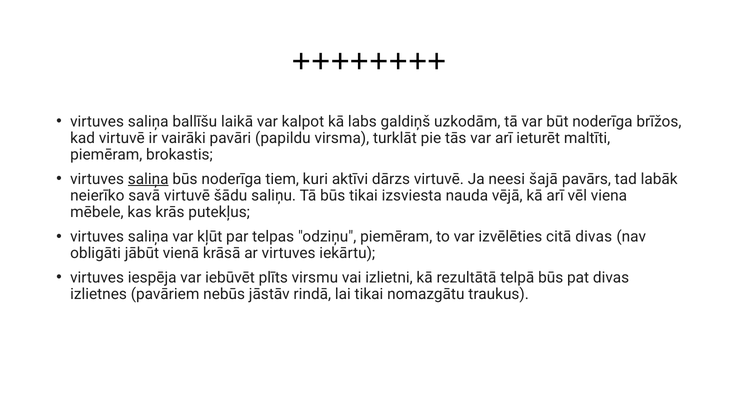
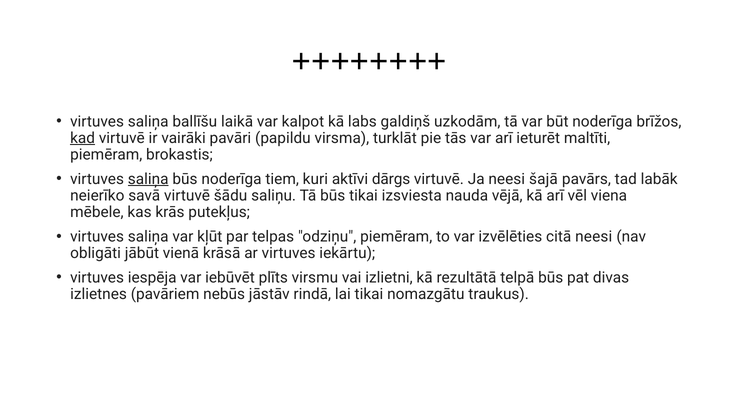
kad underline: none -> present
dārzs: dārzs -> dārgs
citā divas: divas -> neesi
